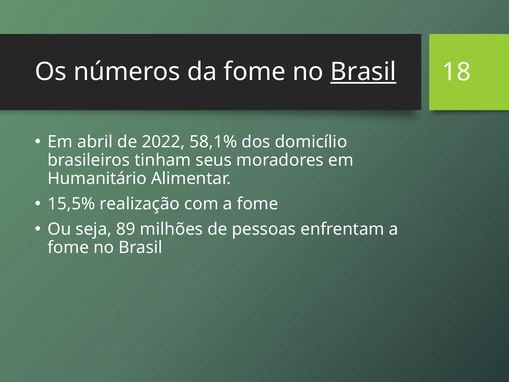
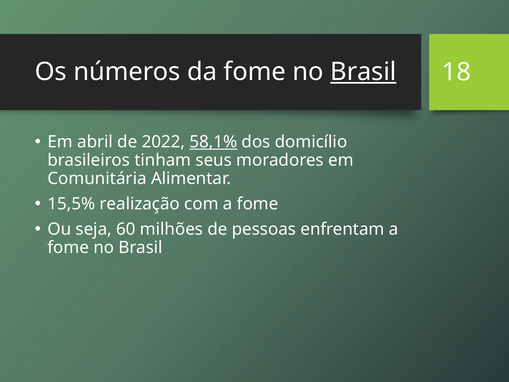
58,1% underline: none -> present
Humanitário: Humanitário -> Comunitária
89: 89 -> 60
